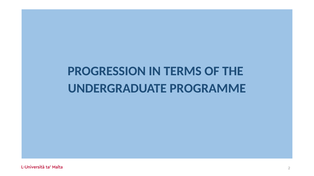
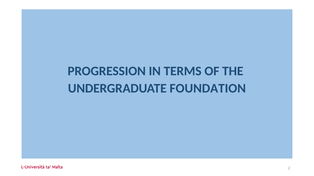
PROGRAMME: PROGRAMME -> FOUNDATION
